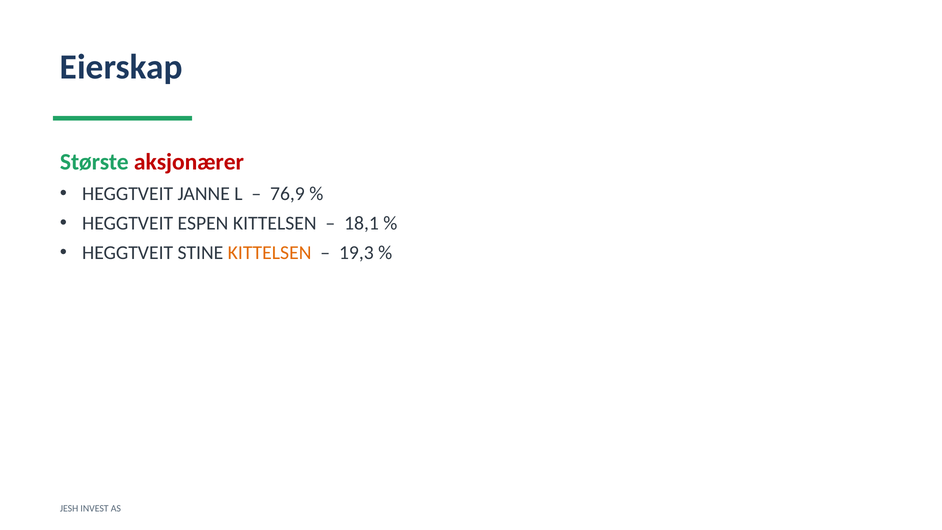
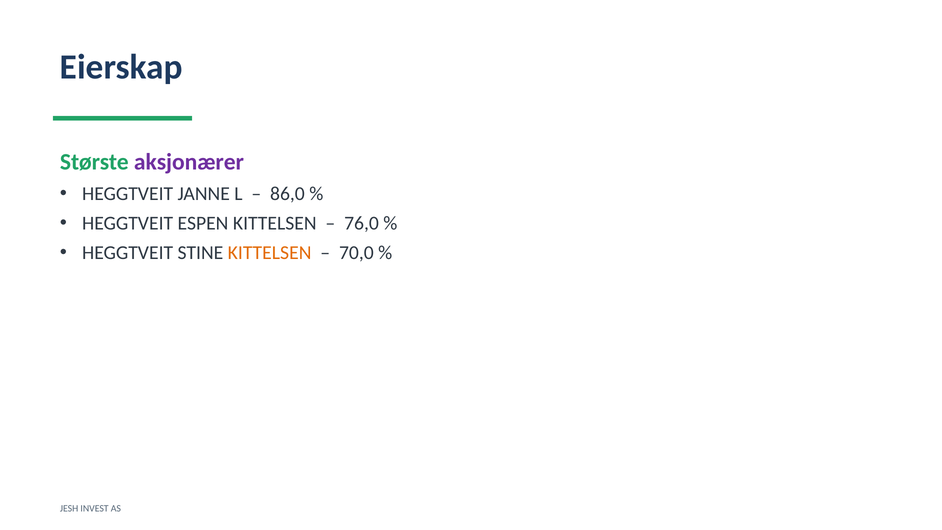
aksjonærer colour: red -> purple
76,9: 76,9 -> 86,0
18,1: 18,1 -> 76,0
19,3: 19,3 -> 70,0
